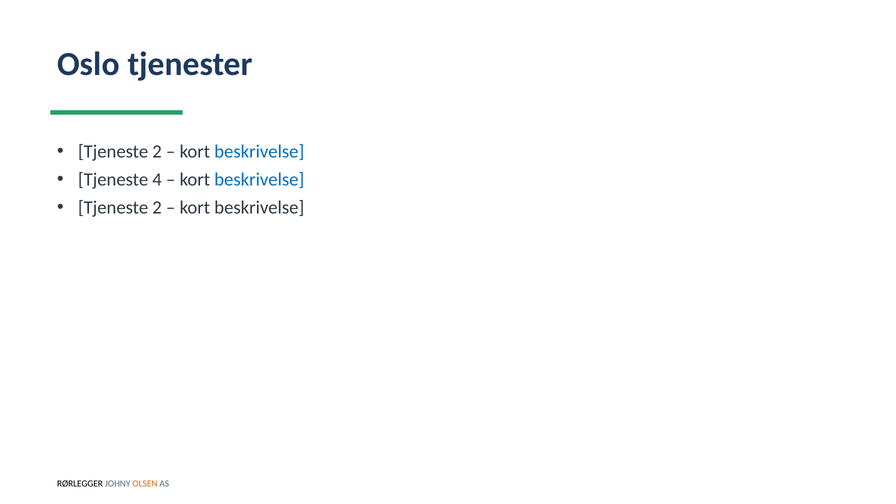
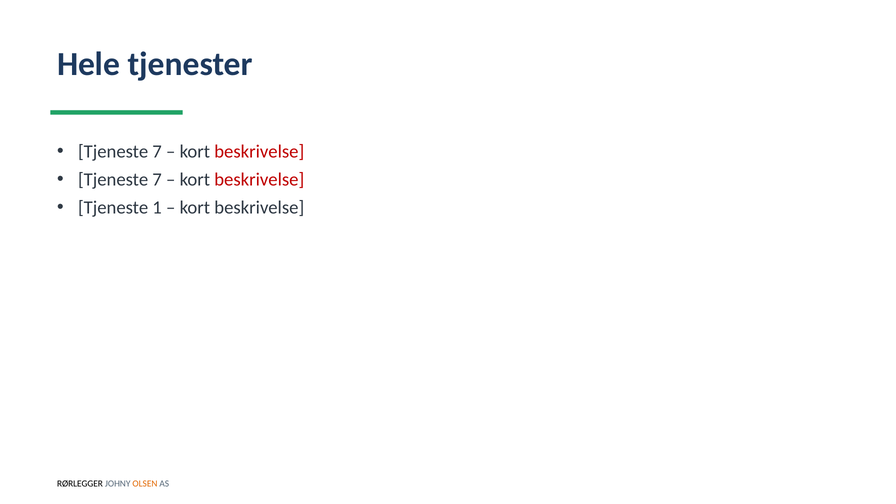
Oslo: Oslo -> Hele
2 at (157, 152): 2 -> 7
beskrivelse at (259, 152) colour: blue -> red
4 at (157, 180): 4 -> 7
beskrivelse at (259, 180) colour: blue -> red
2 at (157, 208): 2 -> 1
